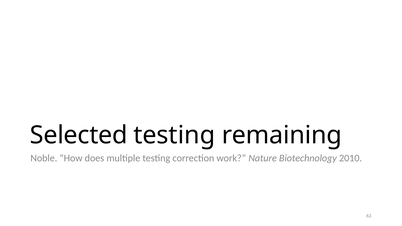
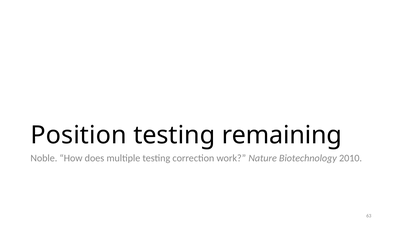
Selected: Selected -> Position
